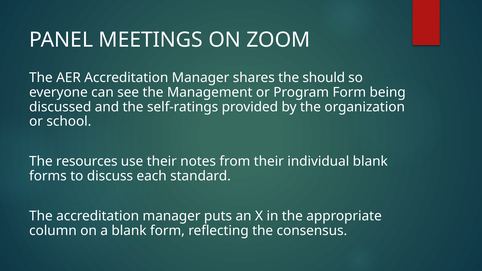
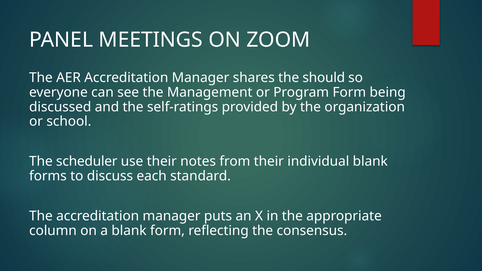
resources: resources -> scheduler
